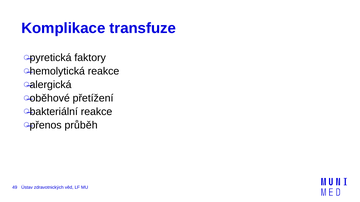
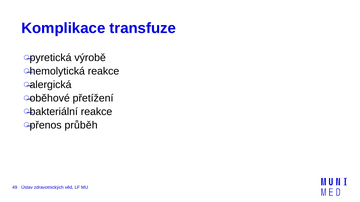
faktory: faktory -> výrobě
